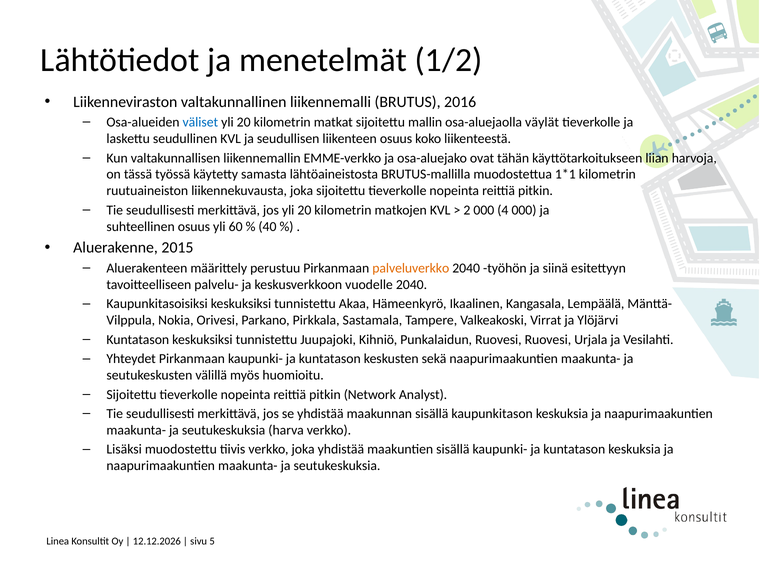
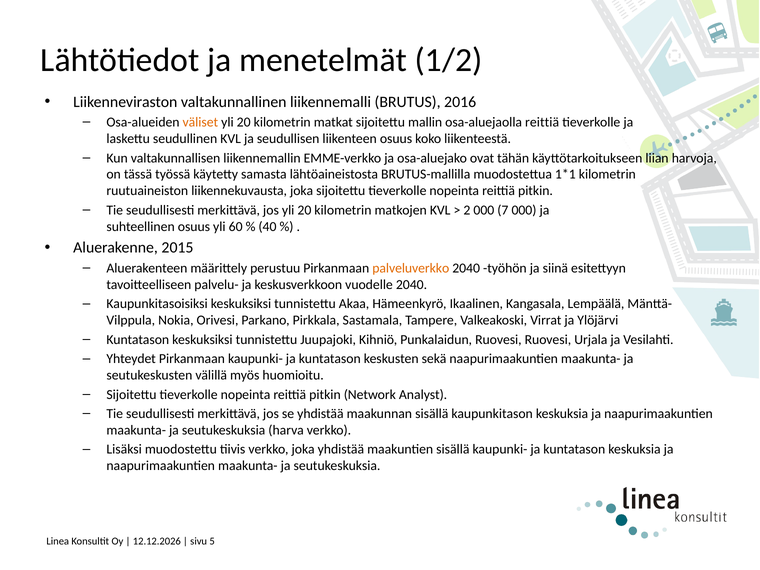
väliset colour: blue -> orange
osa-aluejaolla väylät: väylät -> reittiä
4: 4 -> 7
